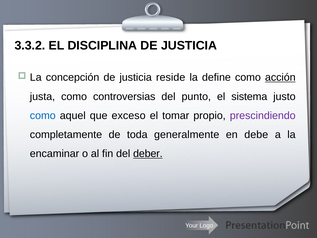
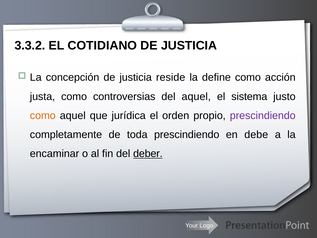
DISCIPLINA: DISCIPLINA -> COTIDIANO
acción underline: present -> none
del punto: punto -> aquel
como at (43, 115) colour: blue -> orange
exceso: exceso -> jurídica
tomar: tomar -> orden
toda generalmente: generalmente -> prescindiendo
